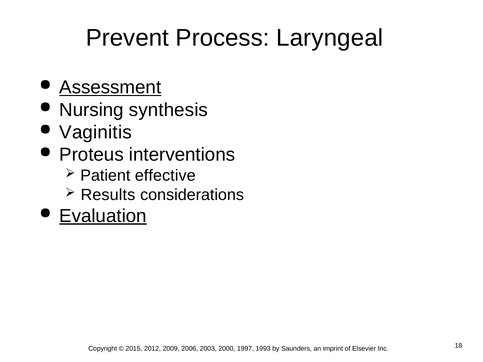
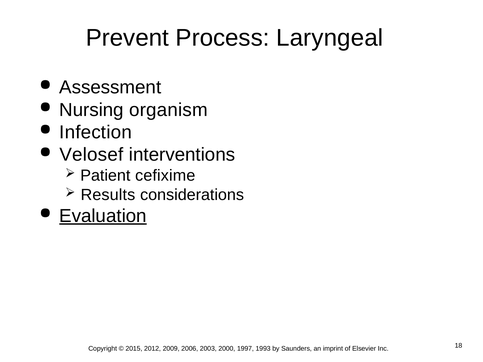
Assessment underline: present -> none
synthesis: synthesis -> organism
Vaginitis: Vaginitis -> Infection
Proteus: Proteus -> Velosef
effective: effective -> cefixime
